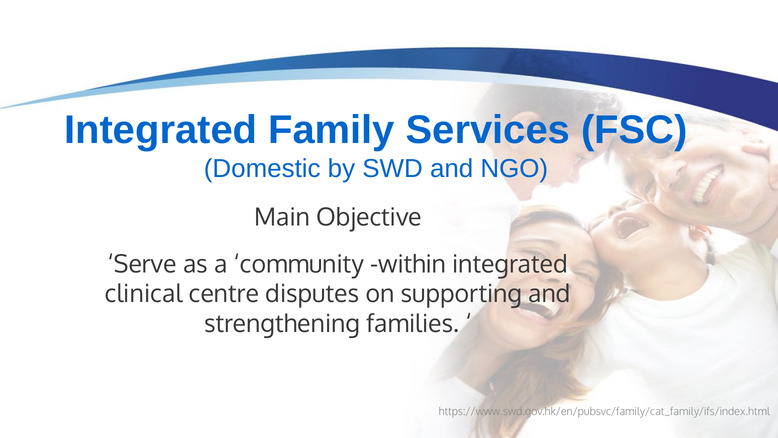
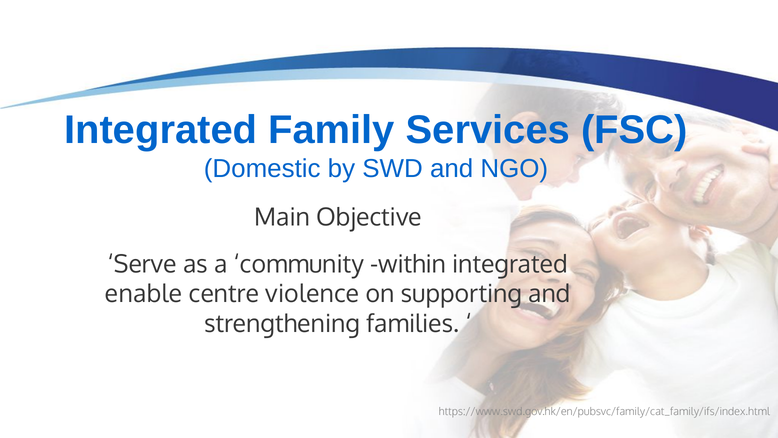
clinical: clinical -> enable
disputes: disputes -> violence
